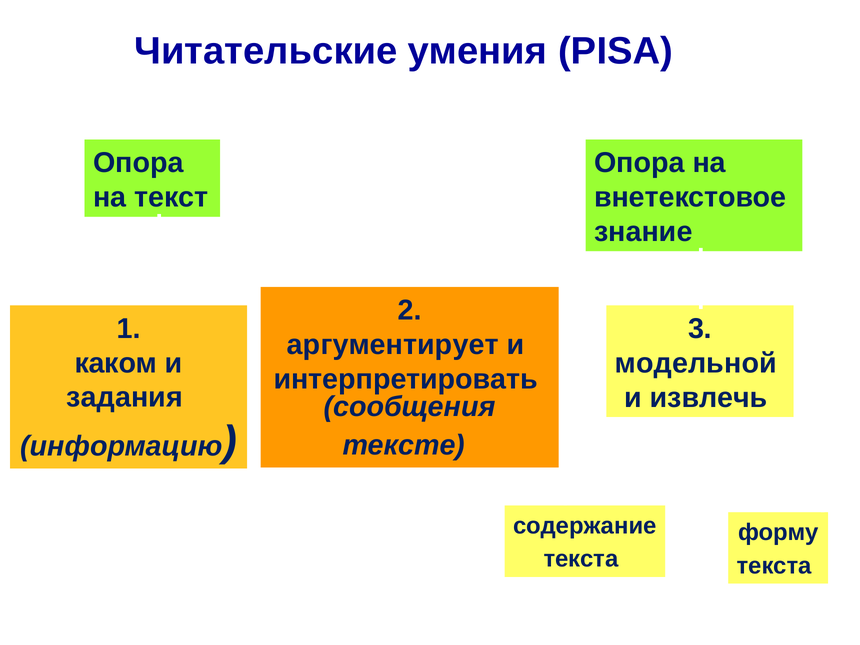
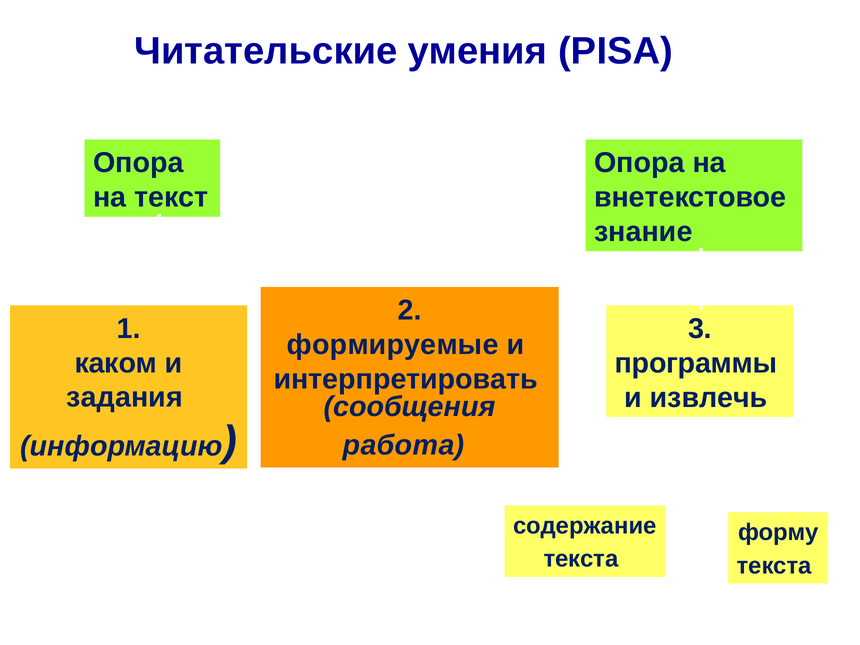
аргументирует: аргументирует -> формируемые
модельной: модельной -> программы
тексте: тексте -> работа
